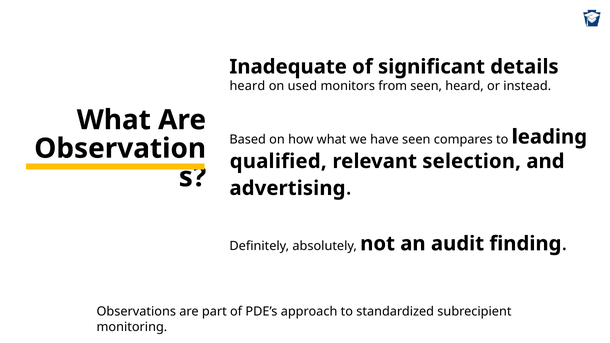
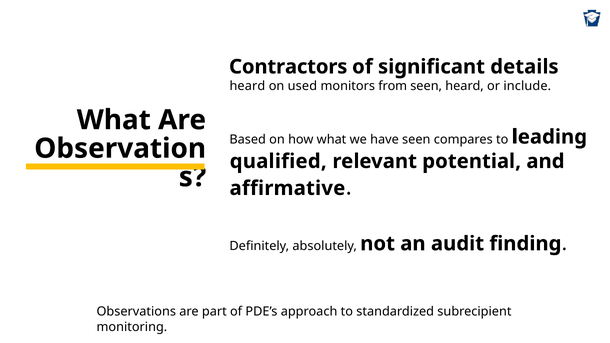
Inadequate: Inadequate -> Contractors
instead: instead -> include
selection: selection -> potential
advertising: advertising -> affirmative
